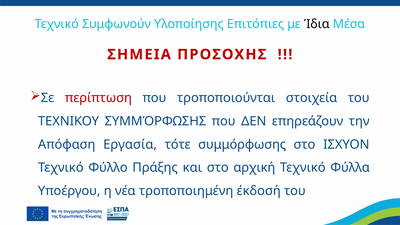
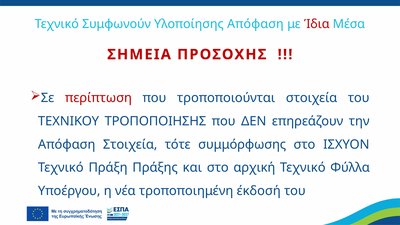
Υλοποίησης Επιτόπιες: Επιτόπιες -> Απόφαση
Ίδια colour: black -> red
ΤΕΧΝΙΚΟΥ ΣΥΜΜΌΡΦΩΣΗΣ: ΣΥΜΜΌΡΦΩΣΗΣ -> ΤΡΟΠΟΠΟΙΗΣΗΣ
Απόφαση Εργασία: Εργασία -> Στοιχεία
Φύλλο: Φύλλο -> Πράξη
